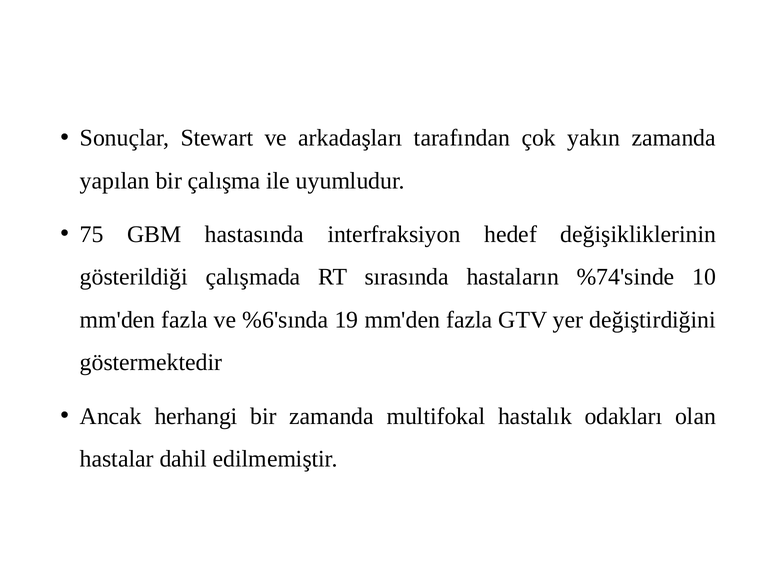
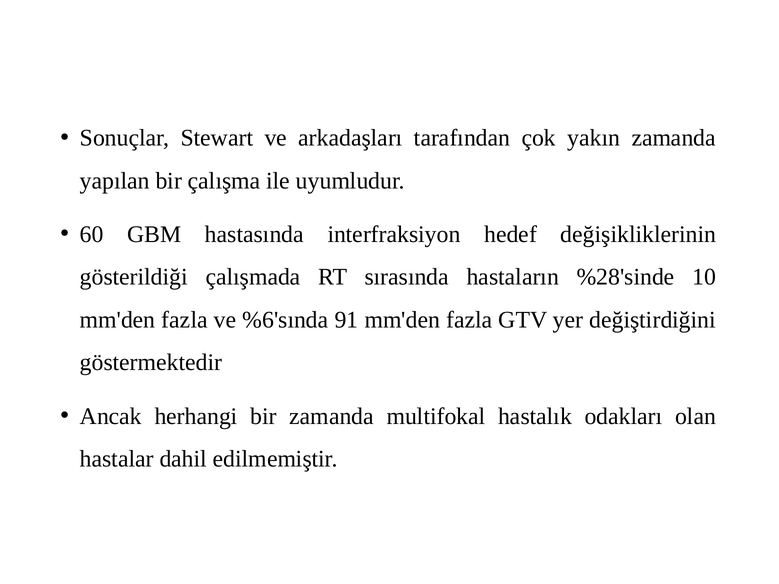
75: 75 -> 60
%74'sinde: %74'sinde -> %28'sinde
19: 19 -> 91
